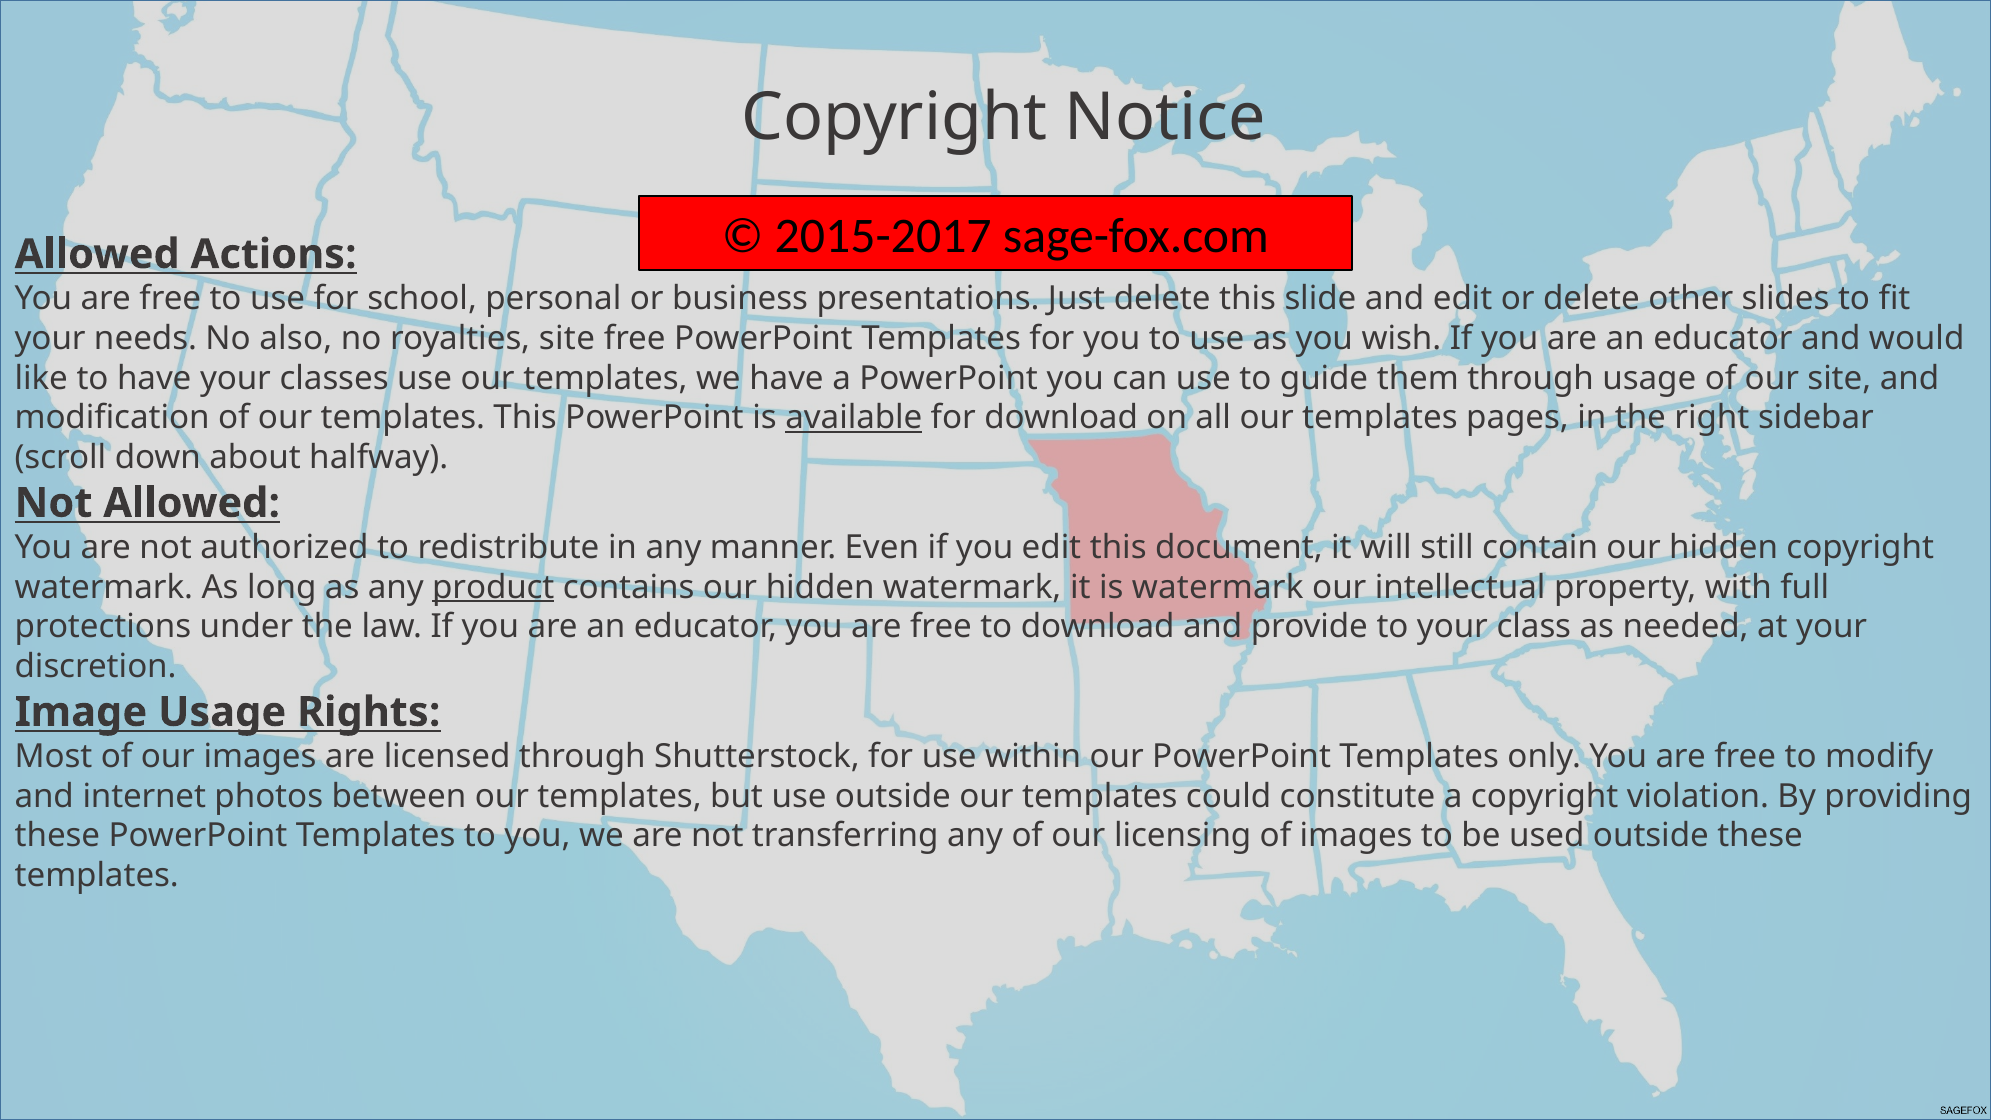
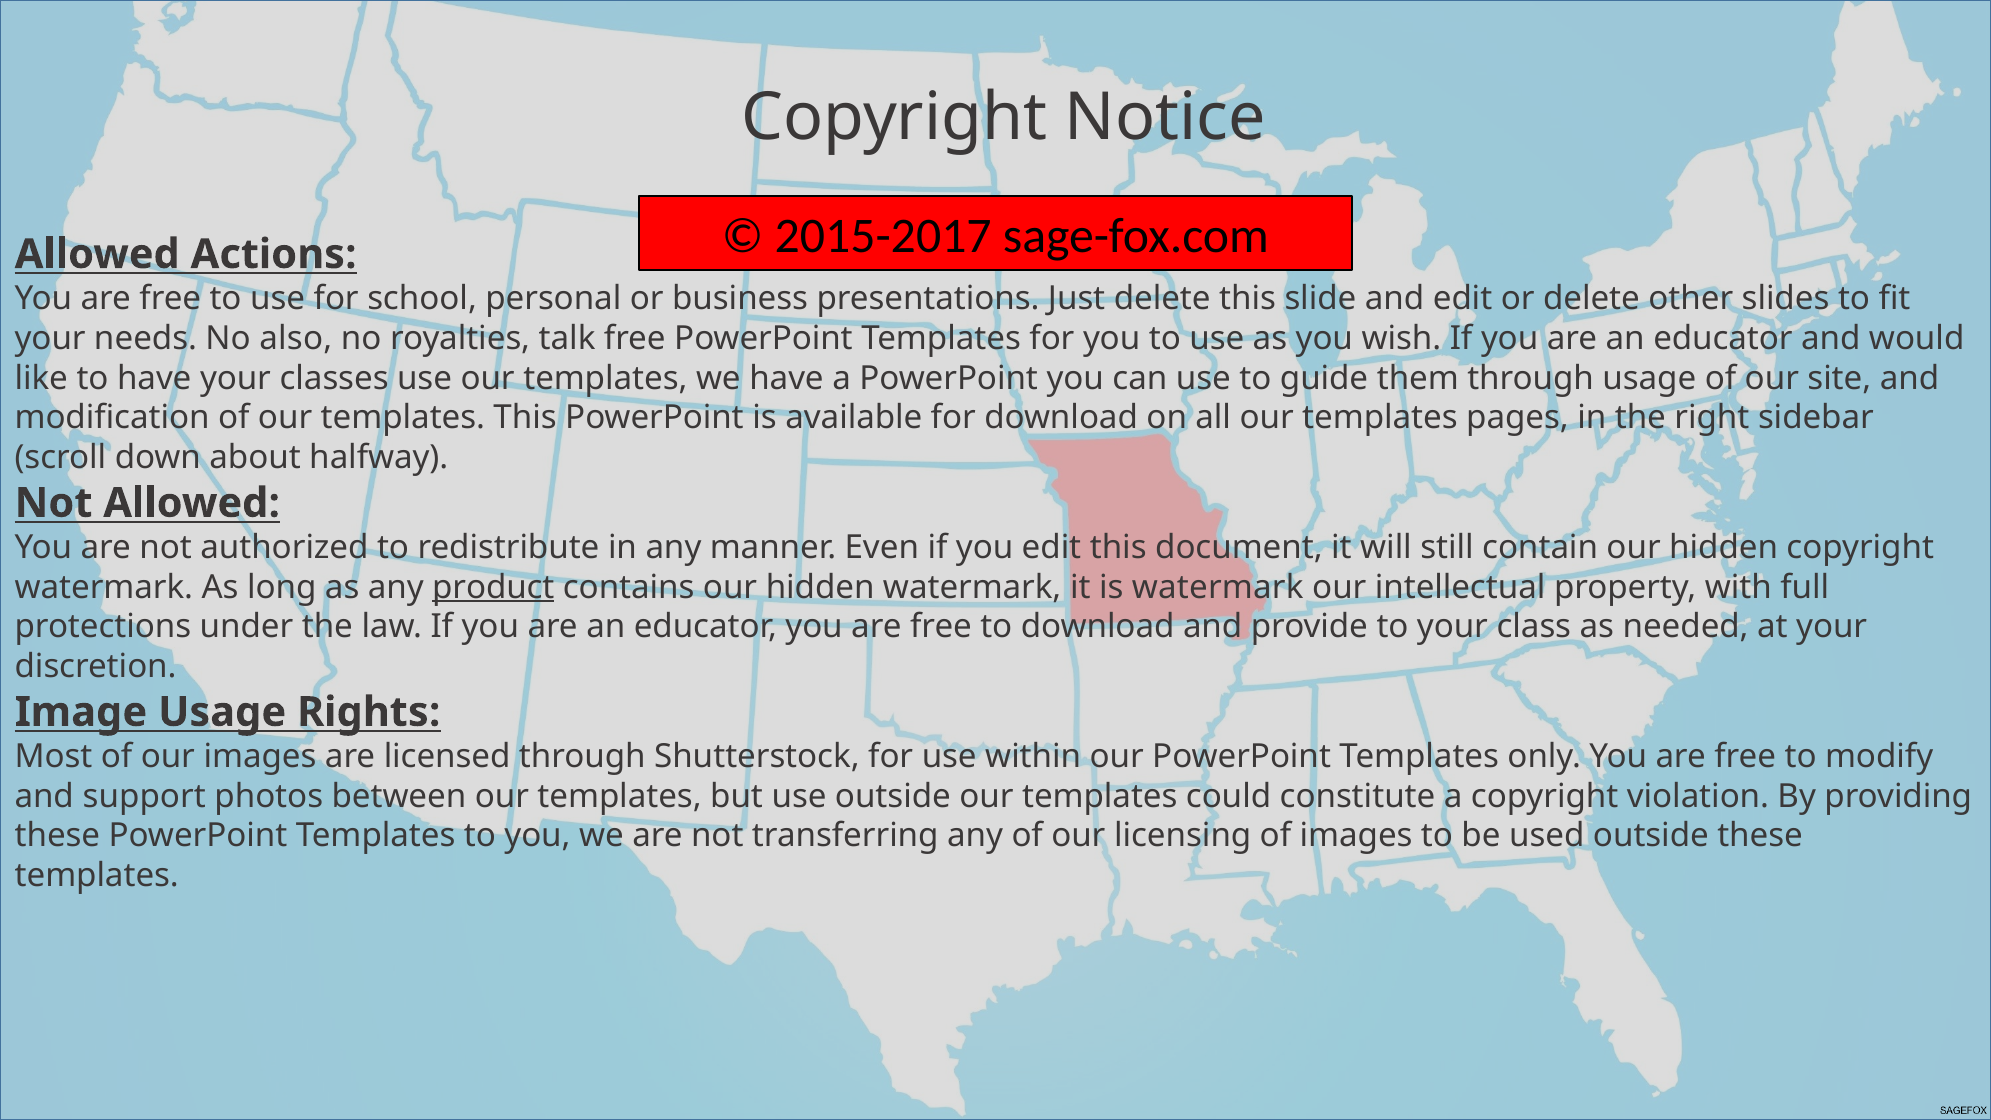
royalties site: site -> talk
available underline: present -> none
internet: internet -> support
